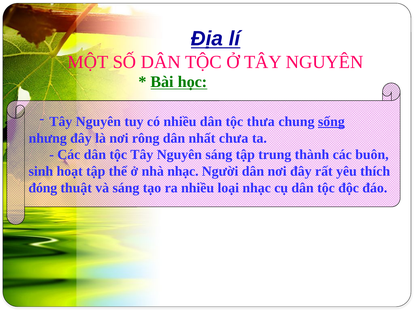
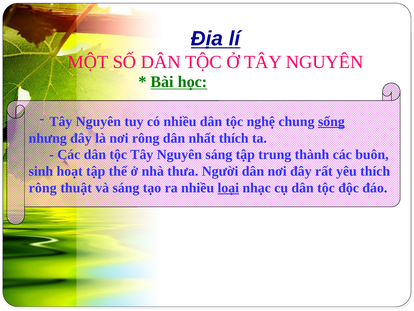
thưa: thưa -> nghệ
nhất chưa: chưa -> thích
nhà nhạc: nhạc -> thưa
đóng at (43, 188): đóng -> rông
loại underline: none -> present
